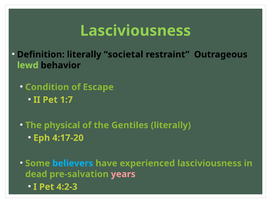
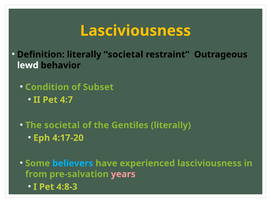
Lasciviousness at (135, 31) colour: light green -> yellow
lewd colour: light green -> white
Escape: Escape -> Subset
1:7: 1:7 -> 4:7
The physical: physical -> societal
dead: dead -> from
4:2-3: 4:2-3 -> 4:8-3
